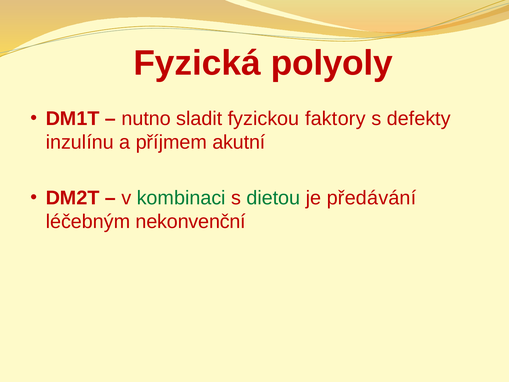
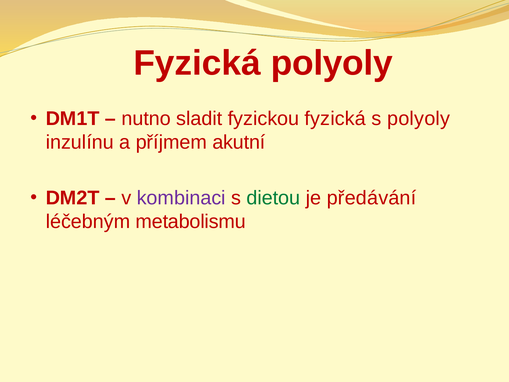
fyzickou faktory: faktory -> fyzická
s defekty: defekty -> polyoly
kombinaci colour: green -> purple
nekonvenční: nekonvenční -> metabolismu
